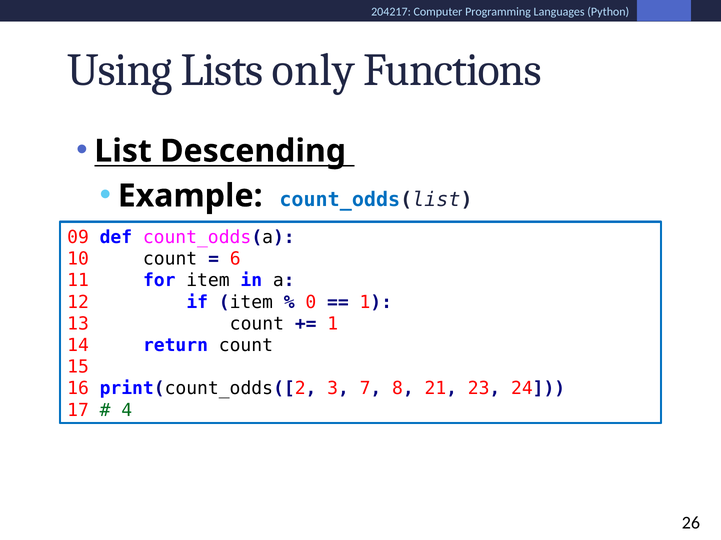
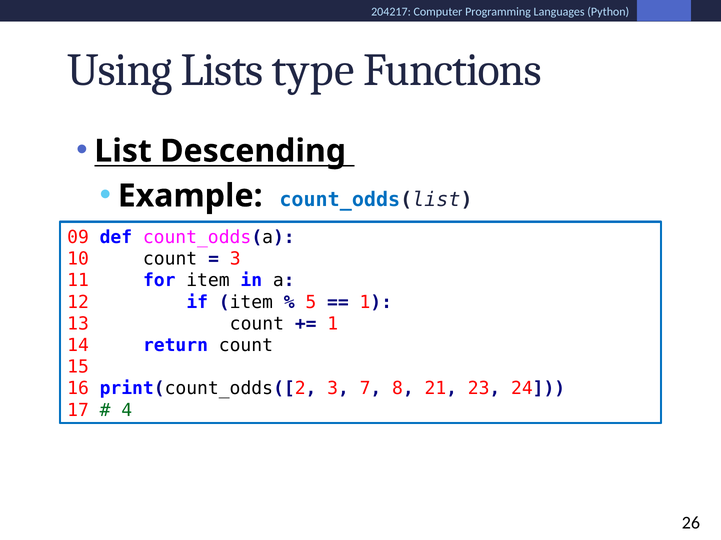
only: only -> type
6 at (235, 259): 6 -> 3
0: 0 -> 5
